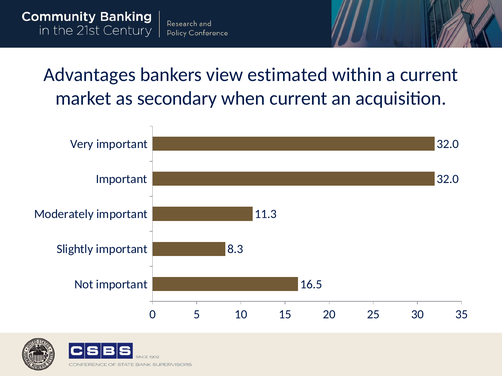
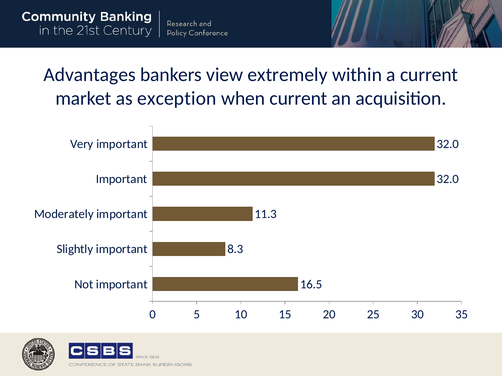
estimated: estimated -> extremely
secondary: secondary -> exception
